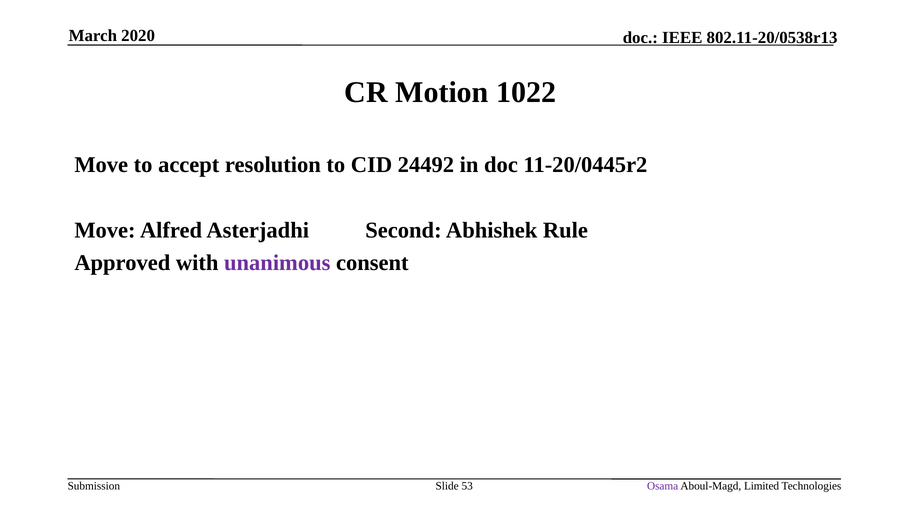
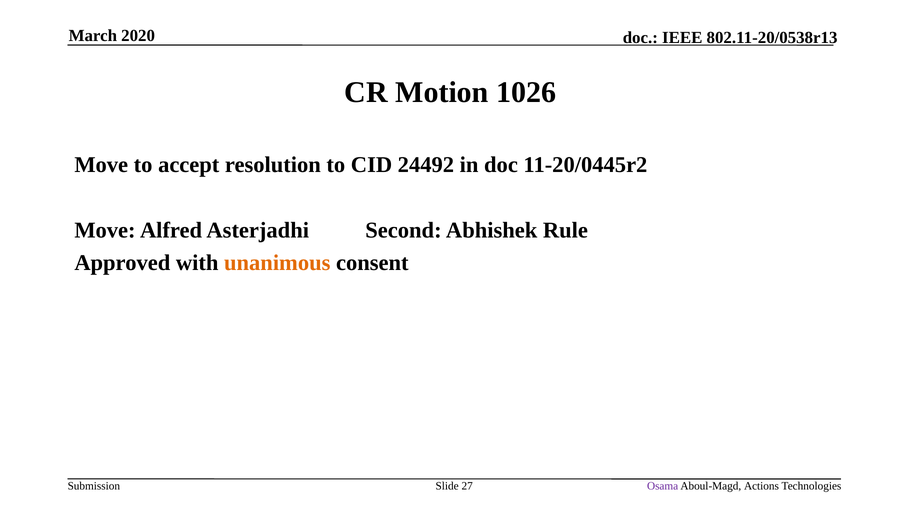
1022: 1022 -> 1026
unanimous colour: purple -> orange
53: 53 -> 27
Limited: Limited -> Actions
